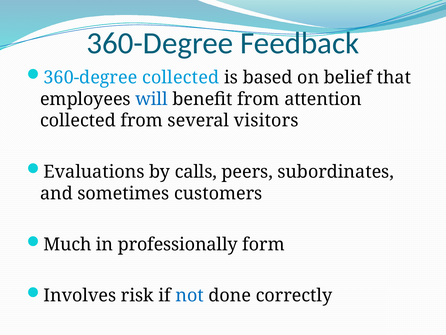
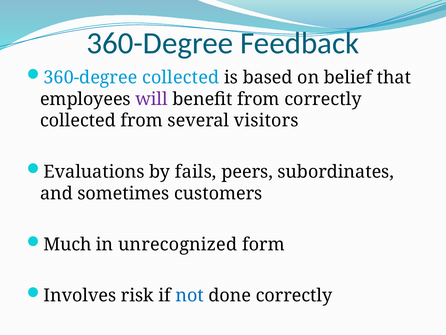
will colour: blue -> purple
from attention: attention -> correctly
calls: calls -> fails
professionally: professionally -> unrecognized
